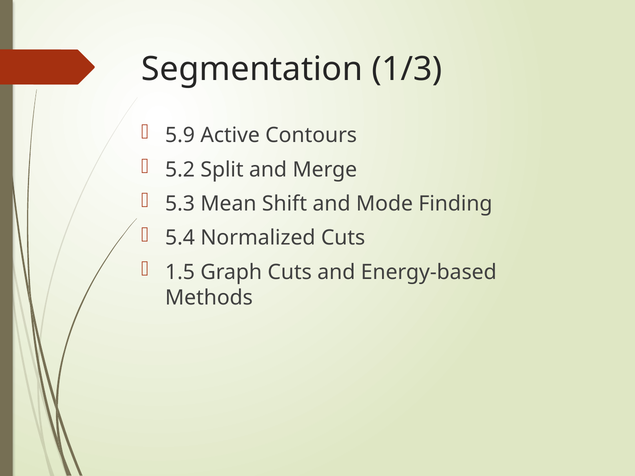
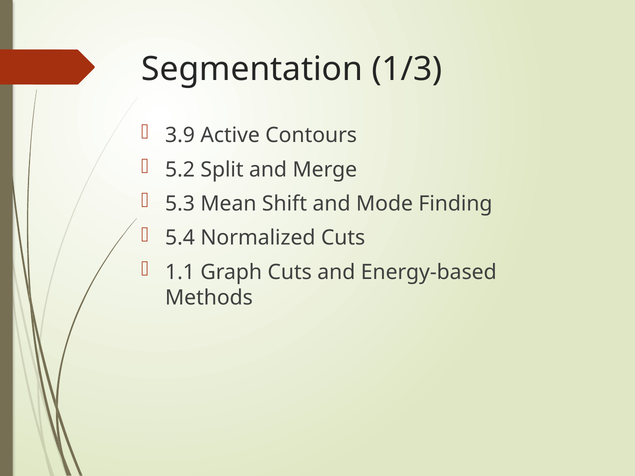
5.9: 5.9 -> 3.9
1.5: 1.5 -> 1.1
